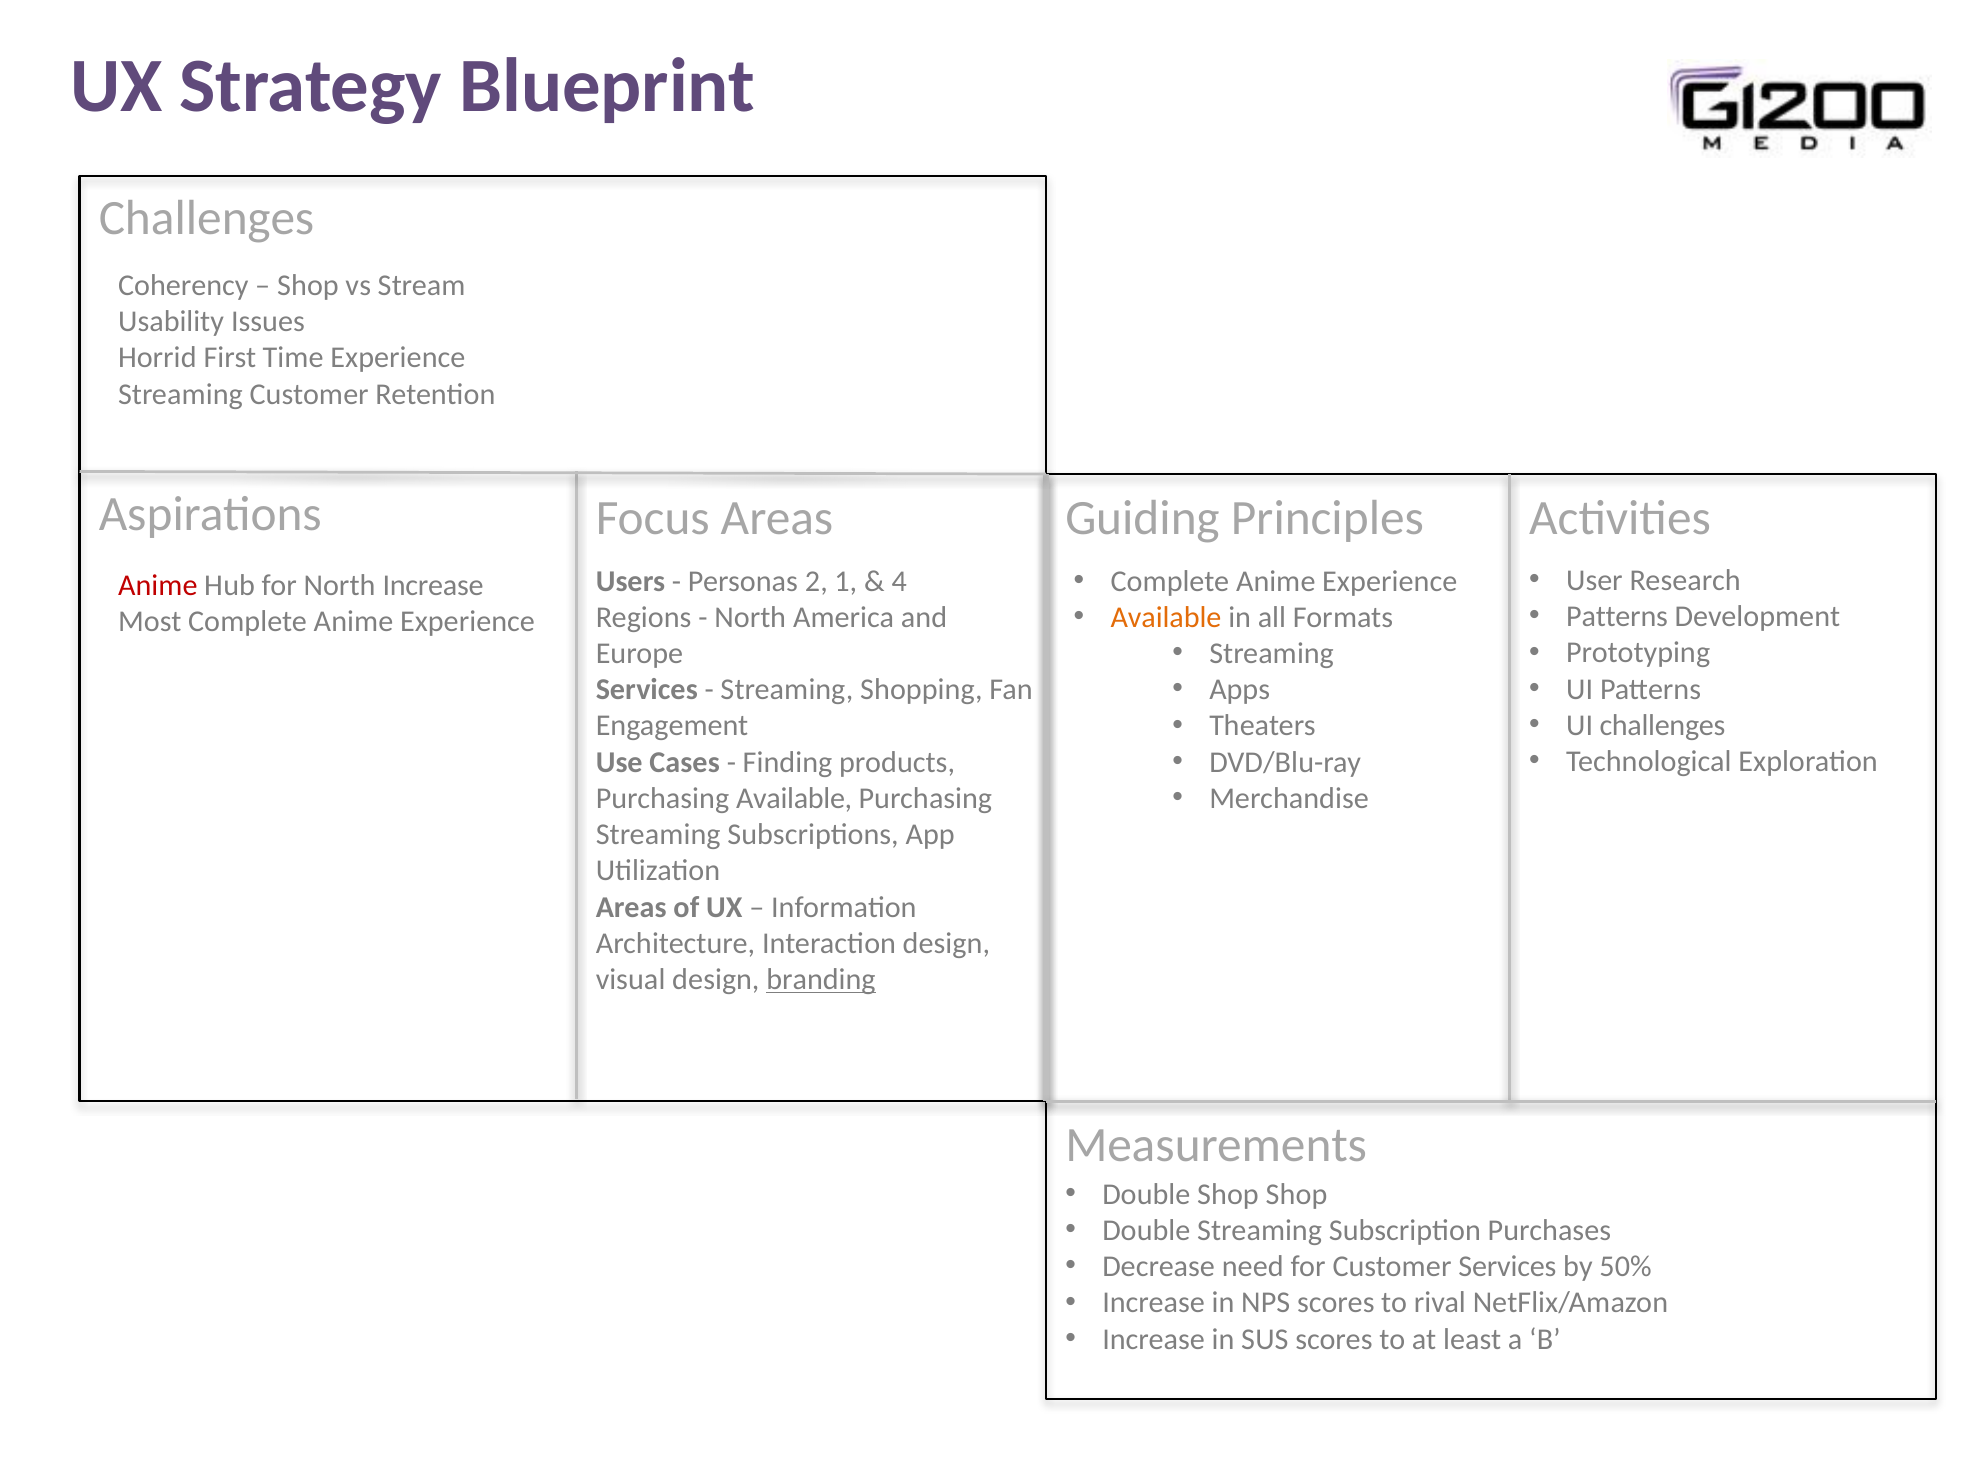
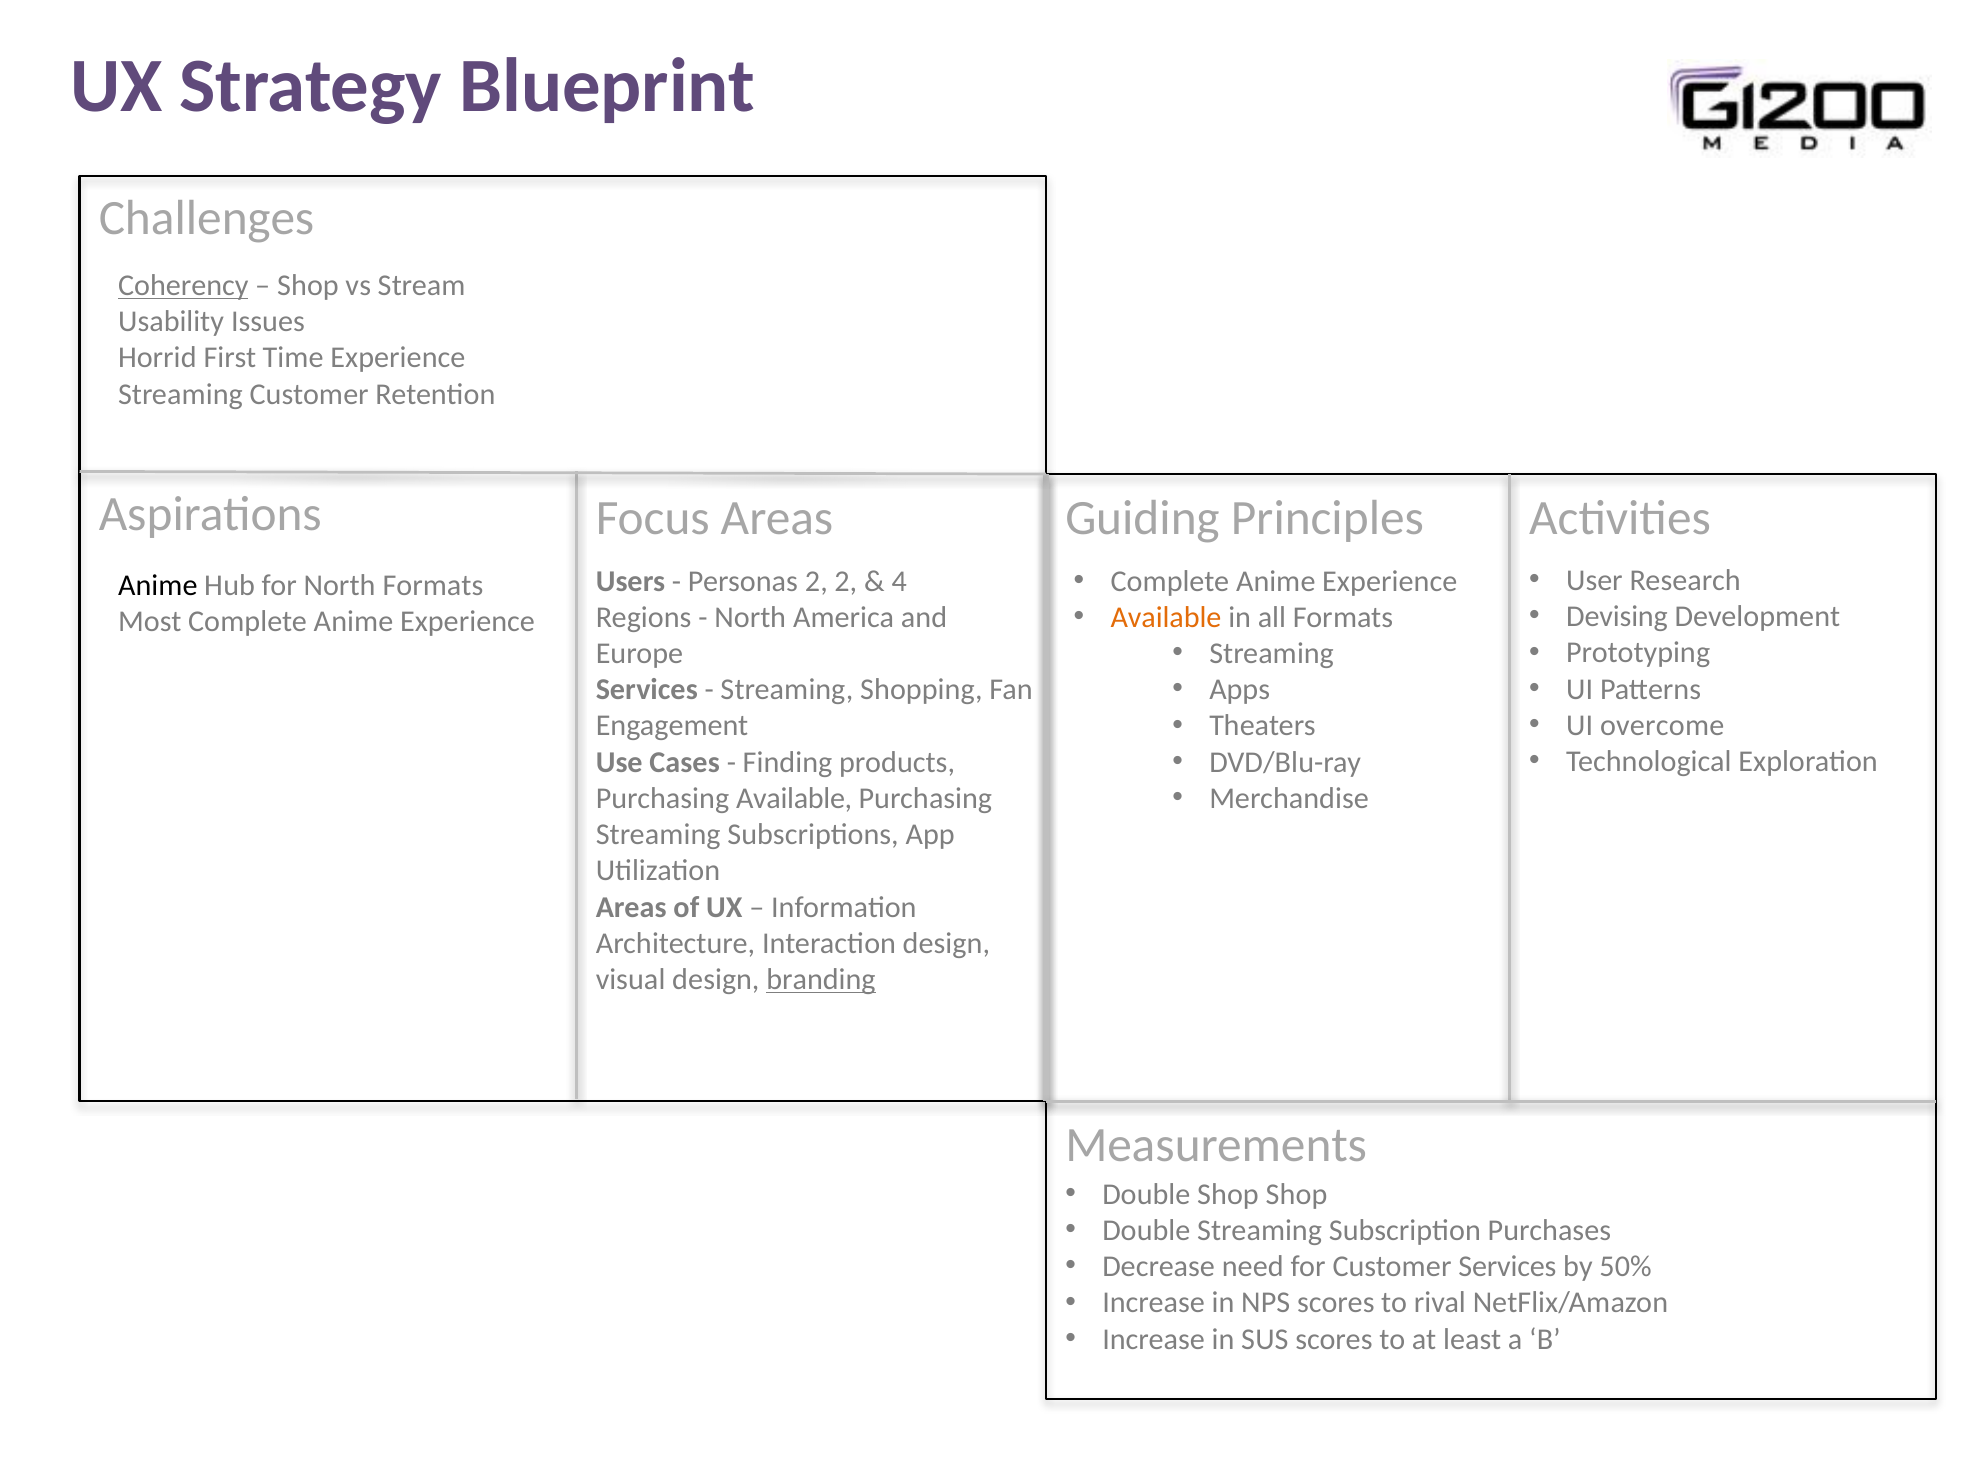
Coherency underline: none -> present
2 1: 1 -> 2
Anime at (158, 585) colour: red -> black
North Increase: Increase -> Formats
Patterns at (1617, 617): Patterns -> Devising
UI challenges: challenges -> overcome
